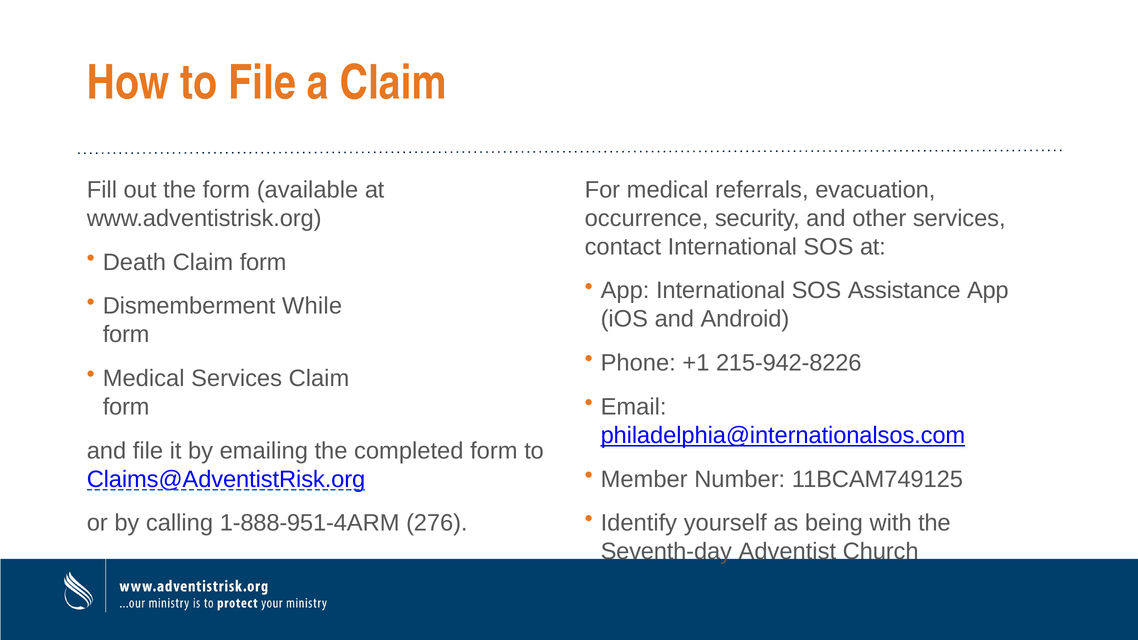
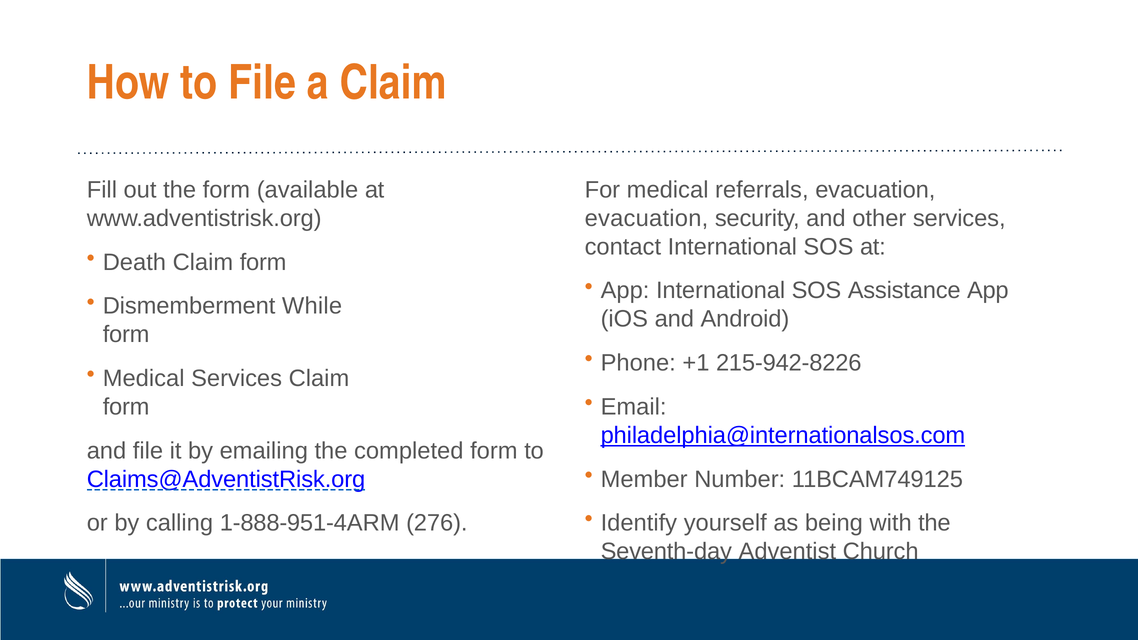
occurrence at (647, 218): occurrence -> evacuation
